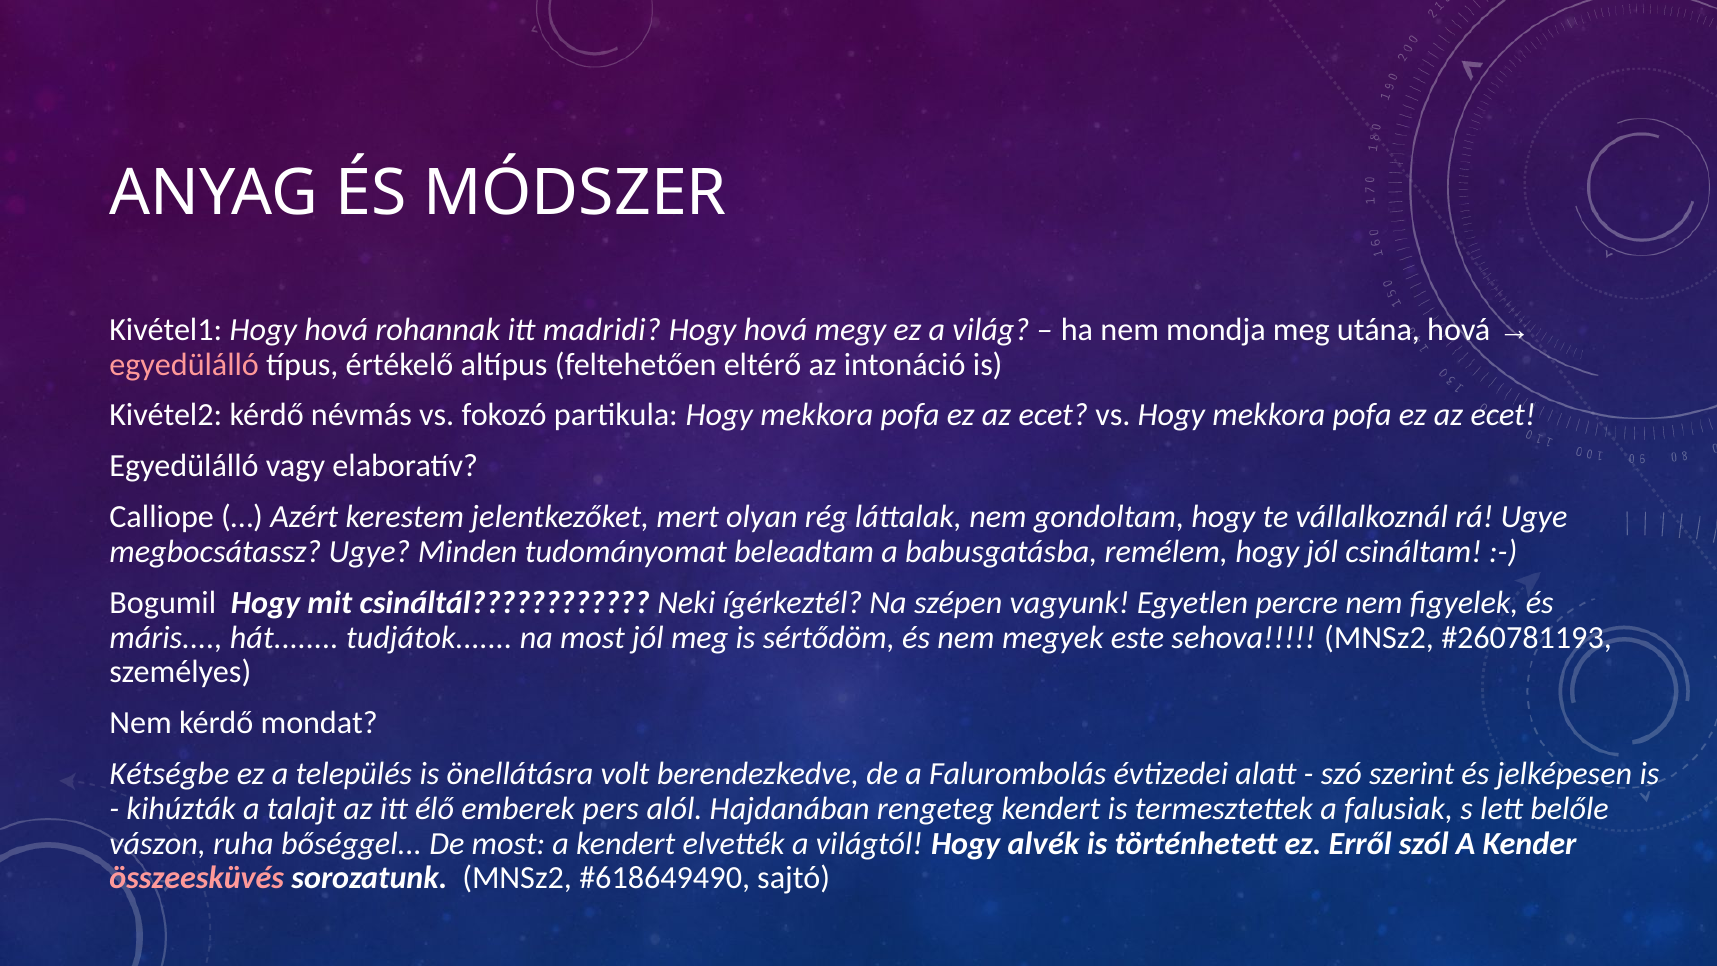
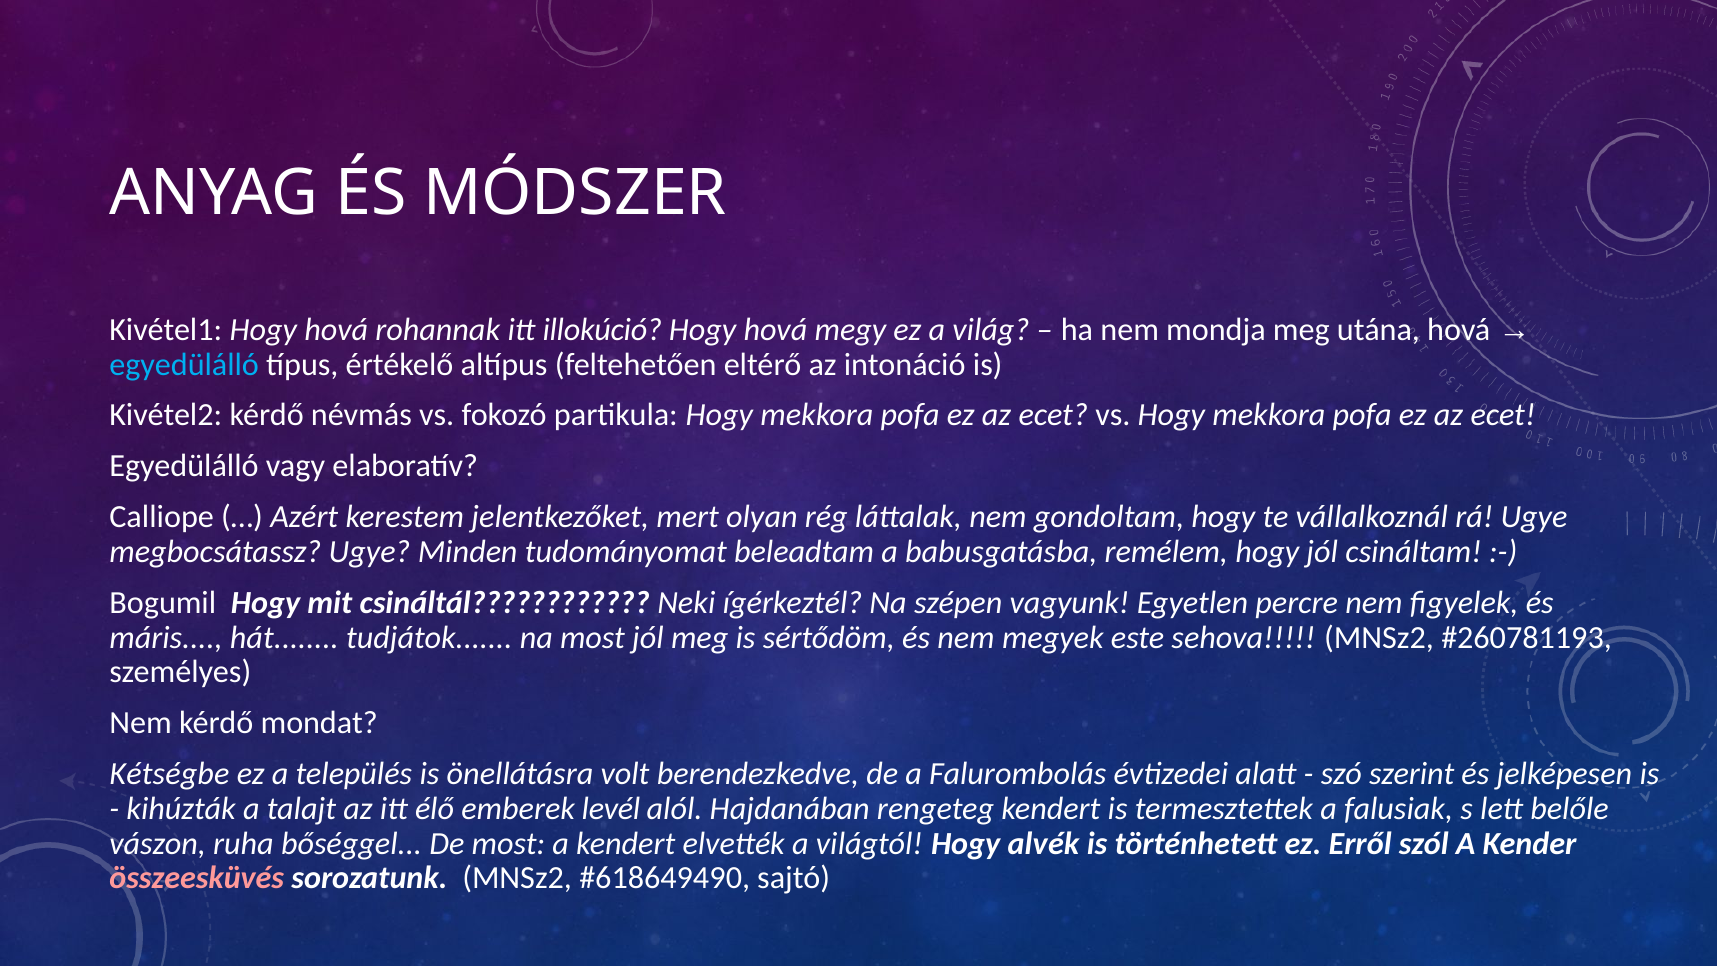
madridi: madridi -> illokúció
egyedülálló at (184, 364) colour: pink -> light blue
pers: pers -> levél
